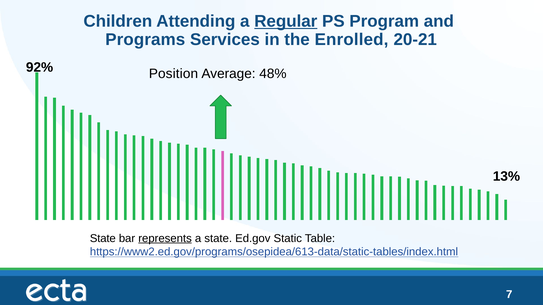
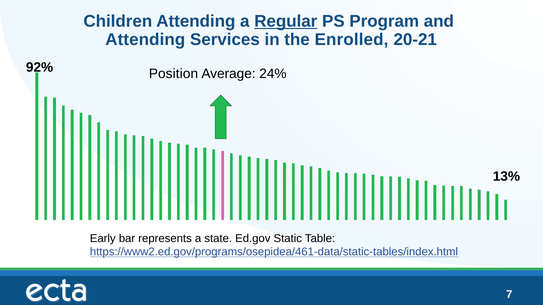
Programs at (145, 40): Programs -> Attending
48%: 48% -> 24%
State at (103, 239): State -> Early
represents underline: present -> none
https://www2.ed.gov/programs/osepidea/613-data/static-tables/index.html: https://www2.ed.gov/programs/osepidea/613-data/static-tables/index.html -> https://www2.ed.gov/programs/osepidea/461-data/static-tables/index.html
